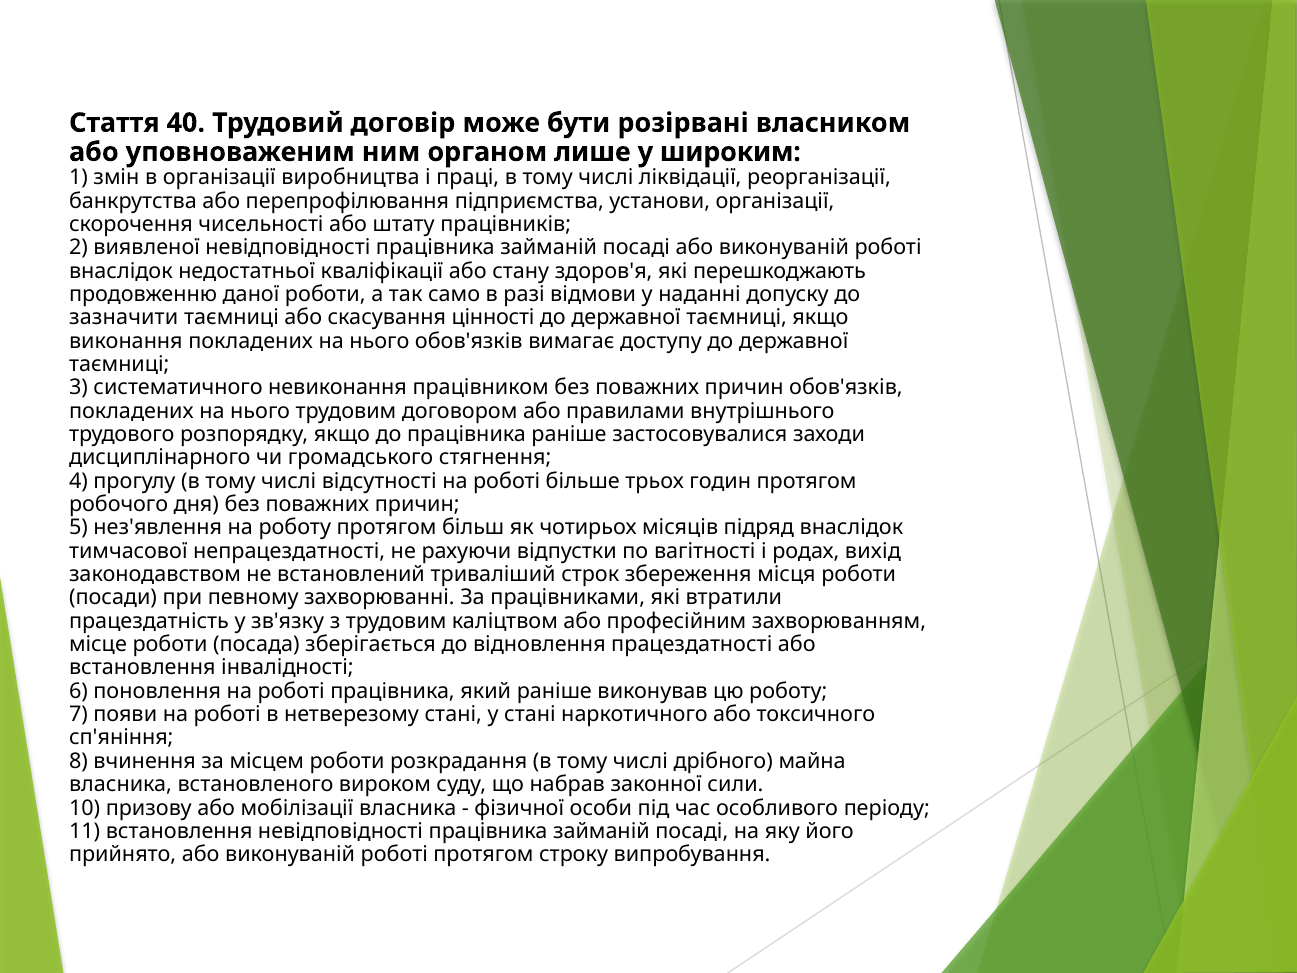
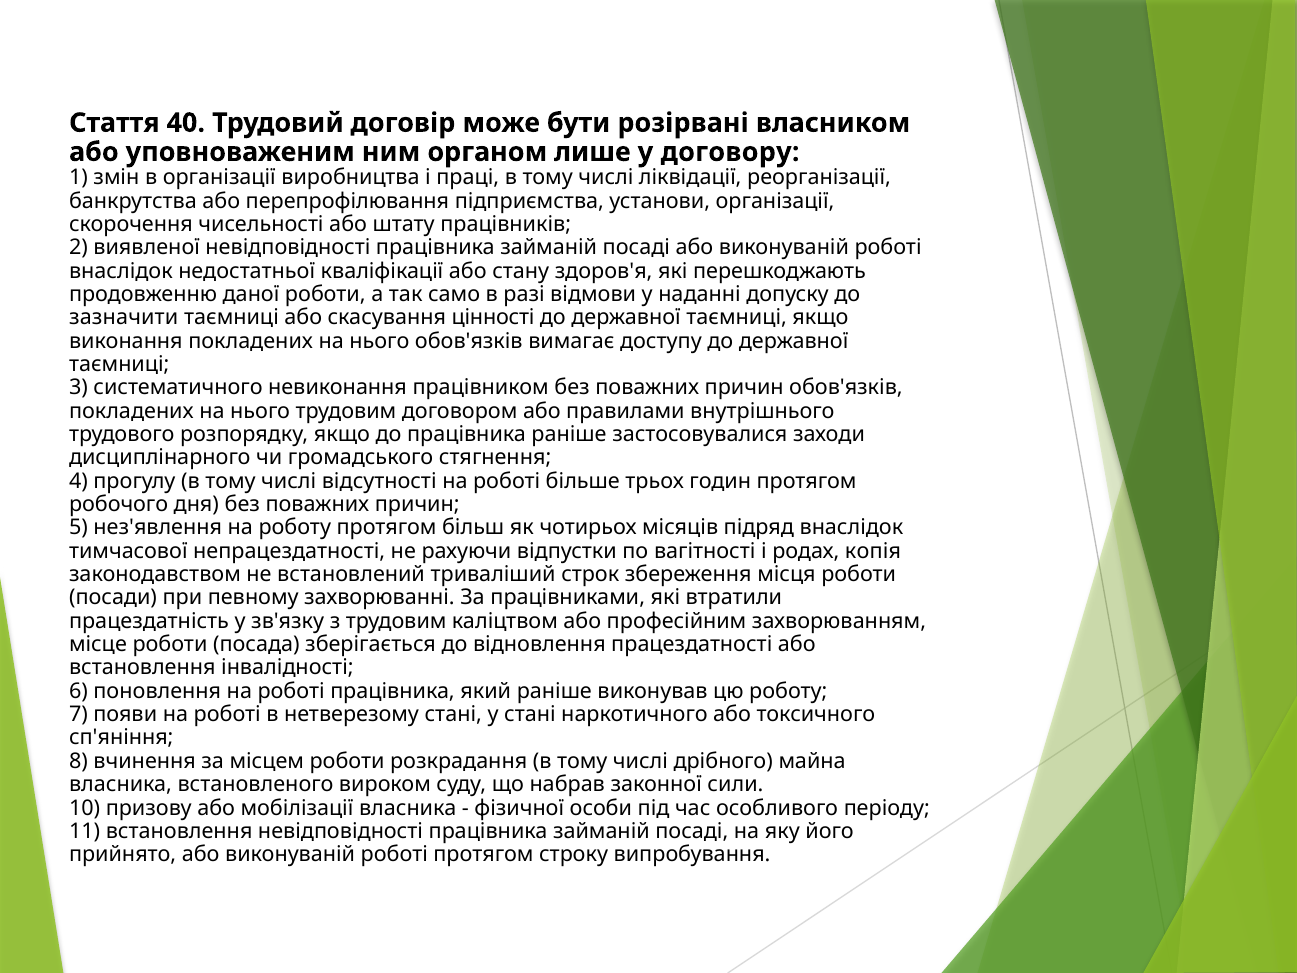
широким: широким -> договору
вихід: вихід -> копія
